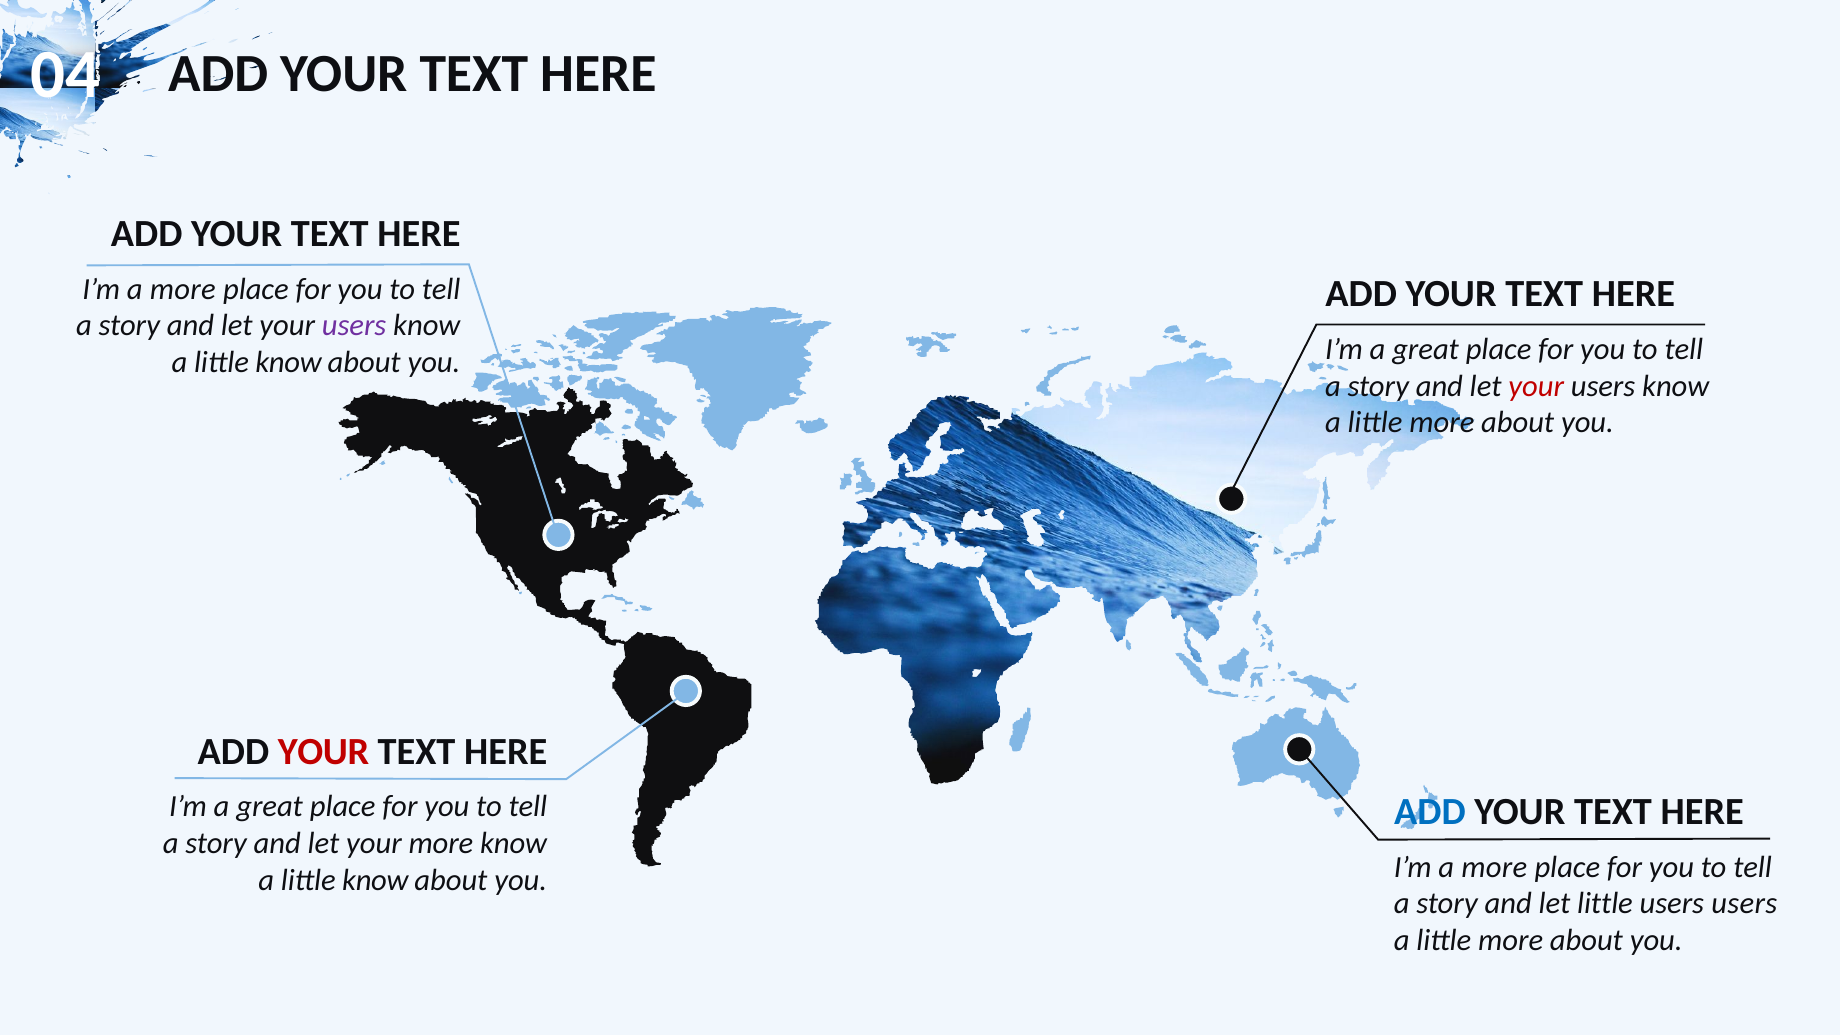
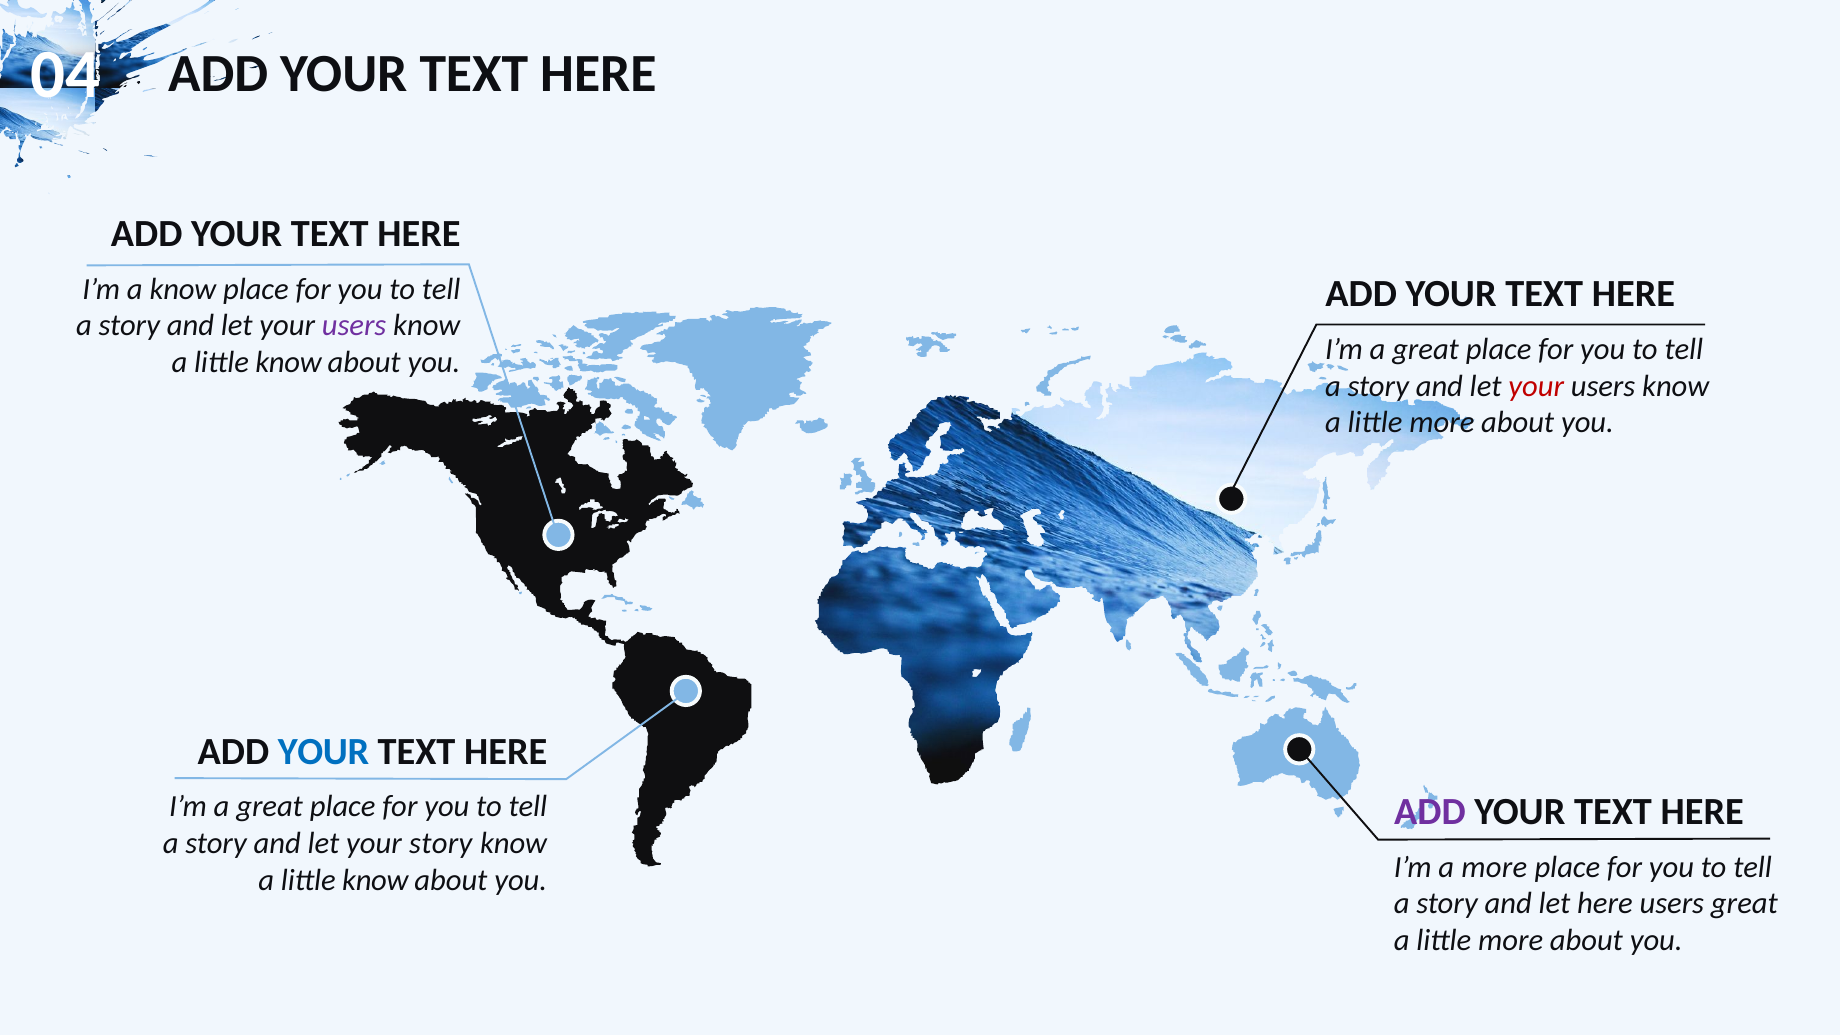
more at (183, 289): more -> know
YOUR at (324, 752) colour: red -> blue
ADD at (1430, 812) colour: blue -> purple
your more: more -> story
let little: little -> here
users users: users -> great
